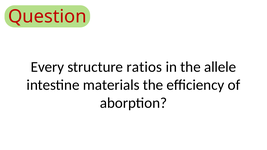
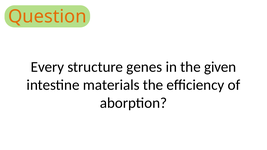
Question colour: red -> orange
ratios: ratios -> genes
allele: allele -> given
